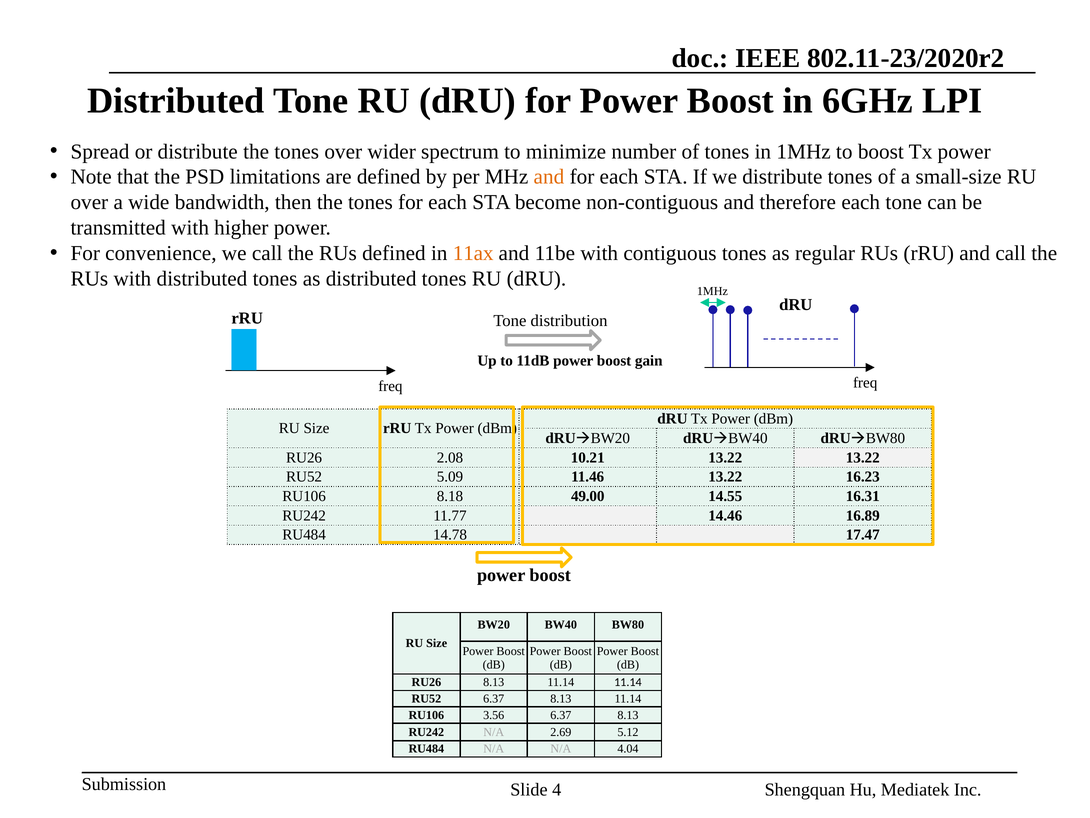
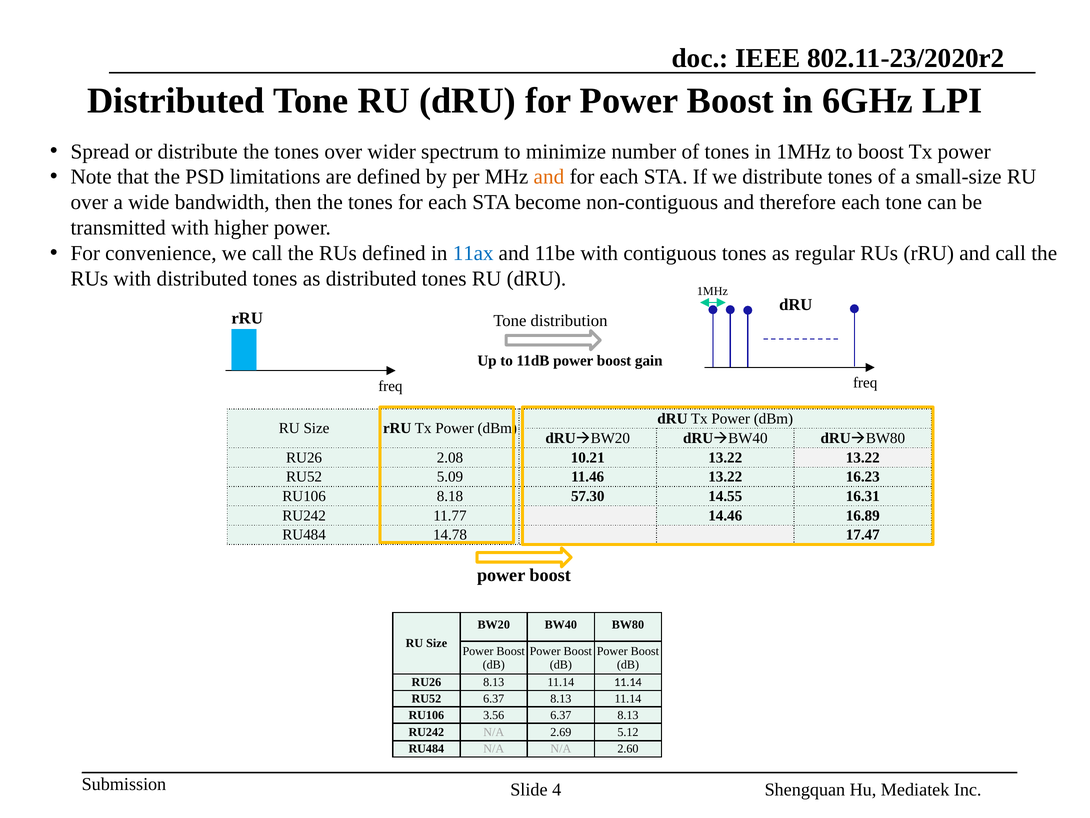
11ax colour: orange -> blue
49.00: 49.00 -> 57.30
4.04: 4.04 -> 2.60
